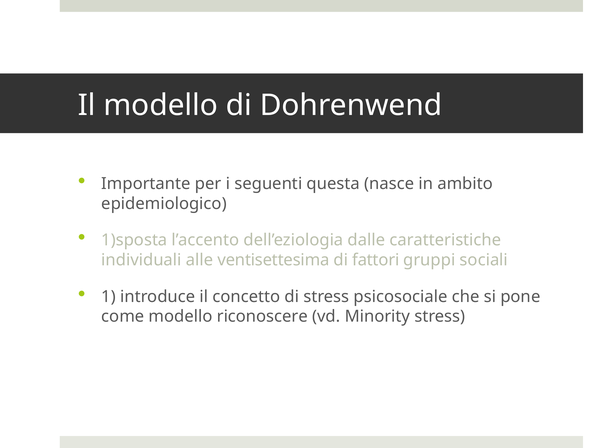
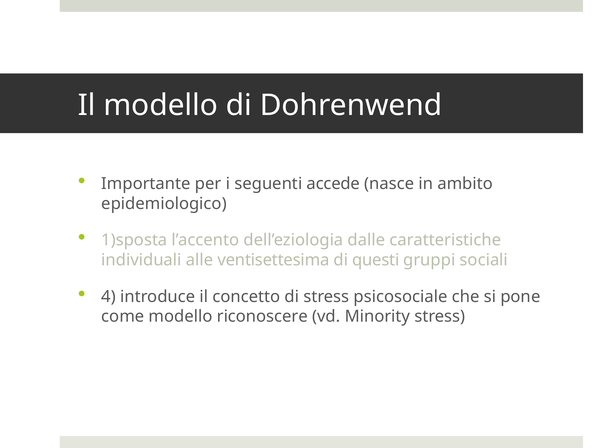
questa: questa -> accede
fattori: fattori -> questi
1: 1 -> 4
